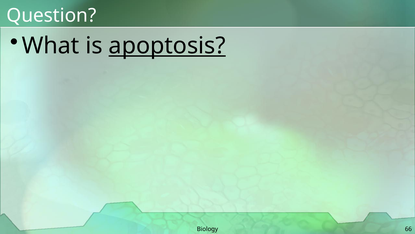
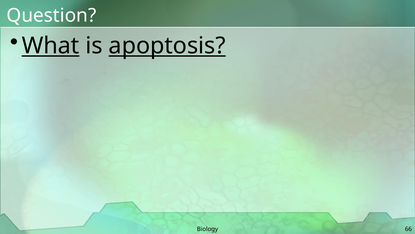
What underline: none -> present
